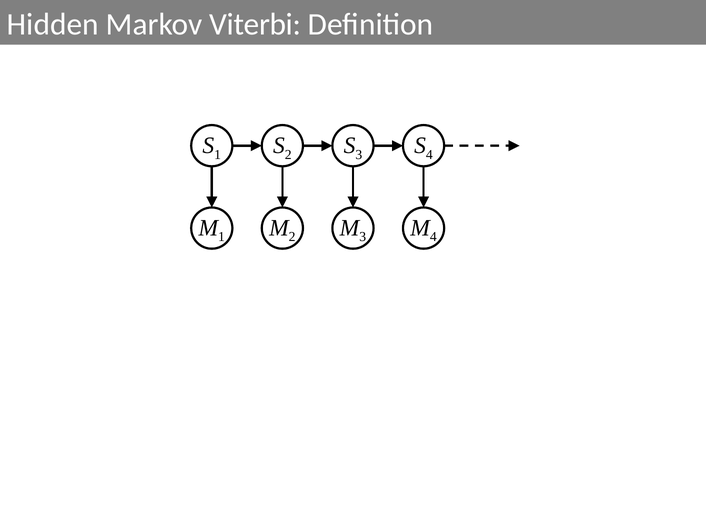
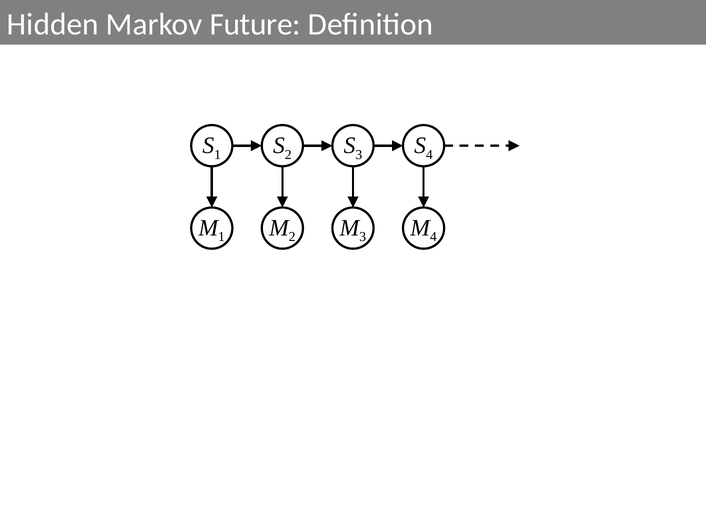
Viterbi: Viterbi -> Future
